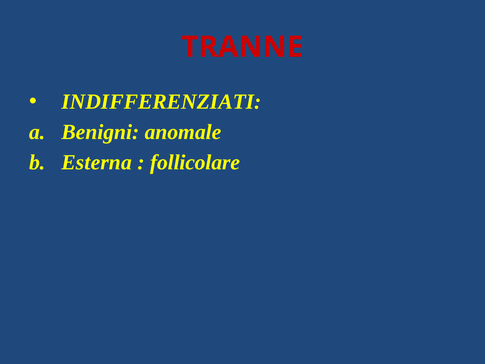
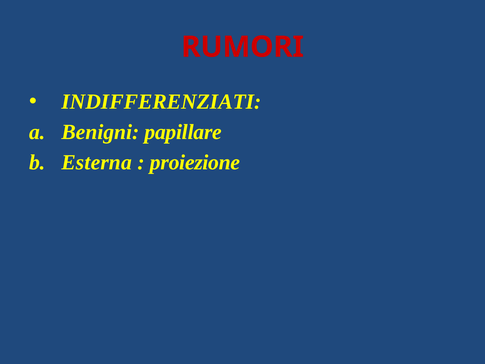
TRANNE: TRANNE -> RUMORI
anomale: anomale -> papillare
follicolare: follicolare -> proiezione
